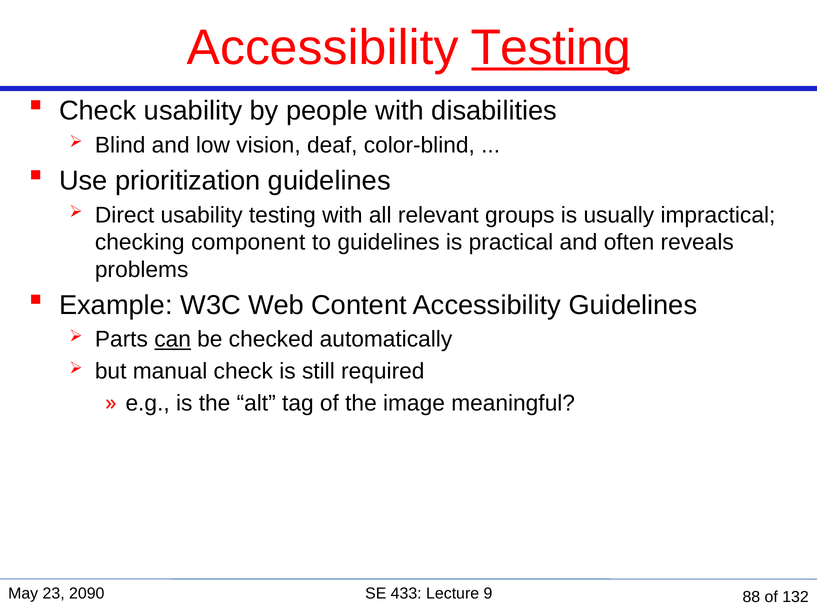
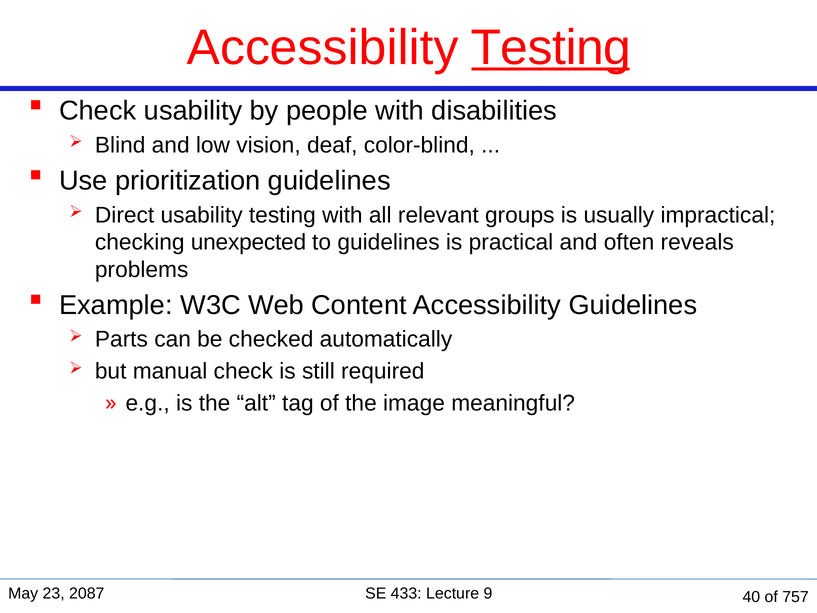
component: component -> unexpected
can underline: present -> none
2090: 2090 -> 2087
88: 88 -> 40
132: 132 -> 757
